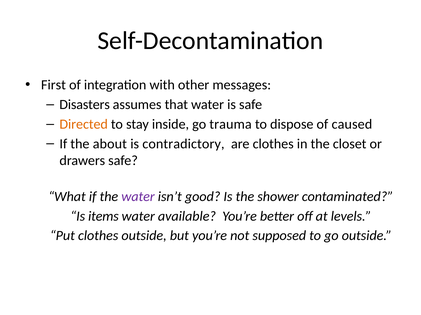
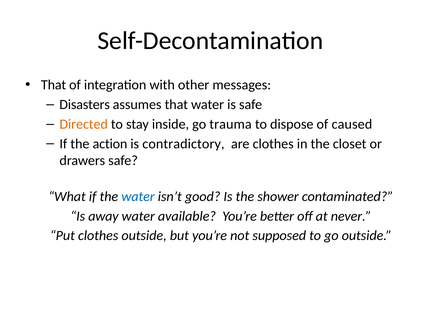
First at (53, 85): First -> That
about: about -> action
water at (138, 197) colour: purple -> blue
items: items -> away
levels: levels -> never
